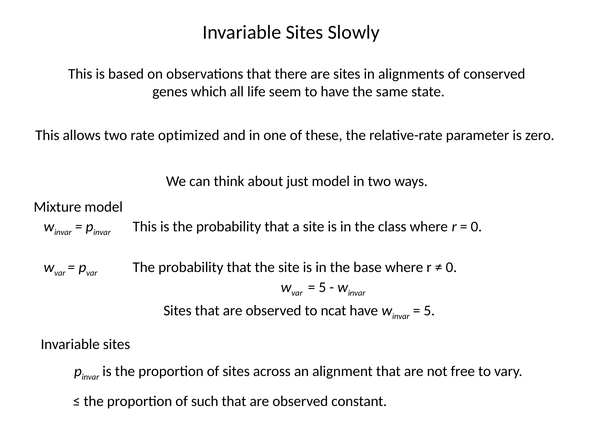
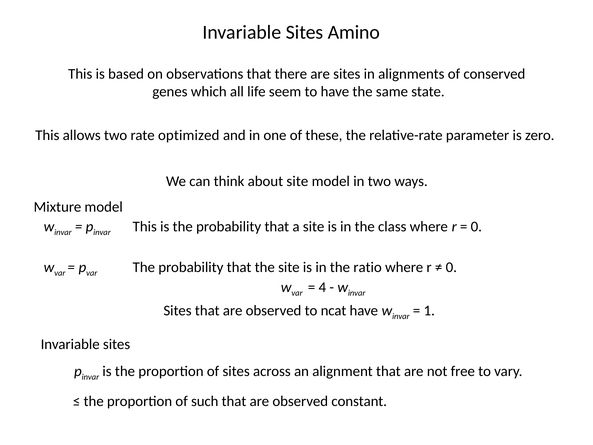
Slowly: Slowly -> Amino
about just: just -> site
base: base -> ratio
5 at (322, 287): 5 -> 4
5 at (429, 311): 5 -> 1
